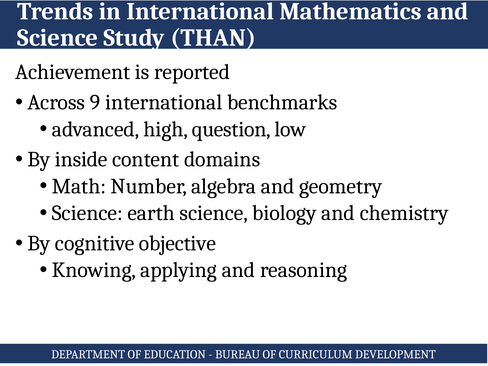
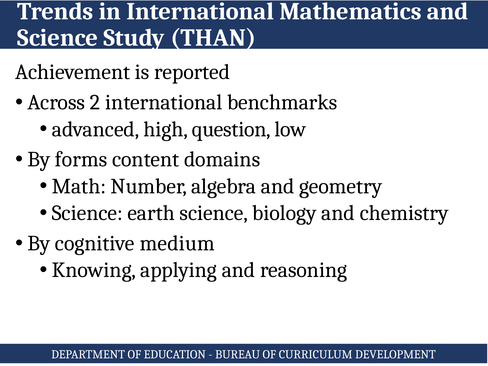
9: 9 -> 2
inside: inside -> forms
objective: objective -> medium
